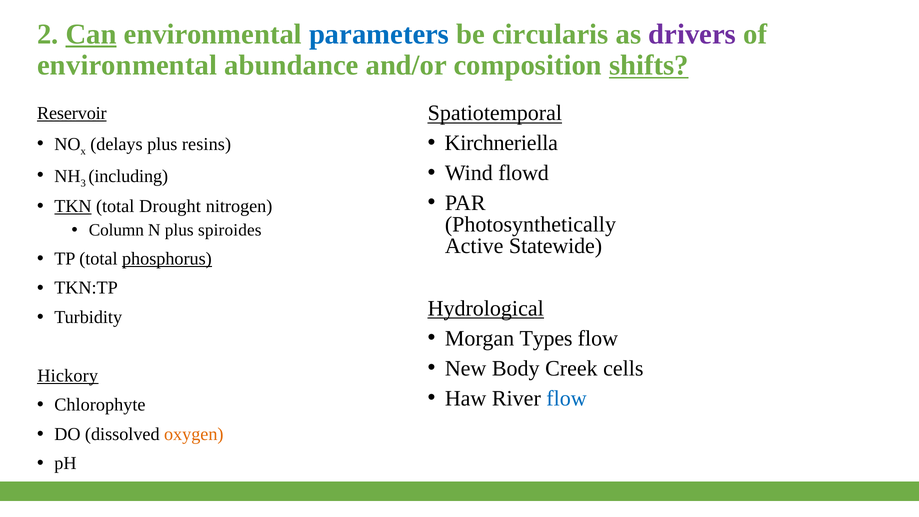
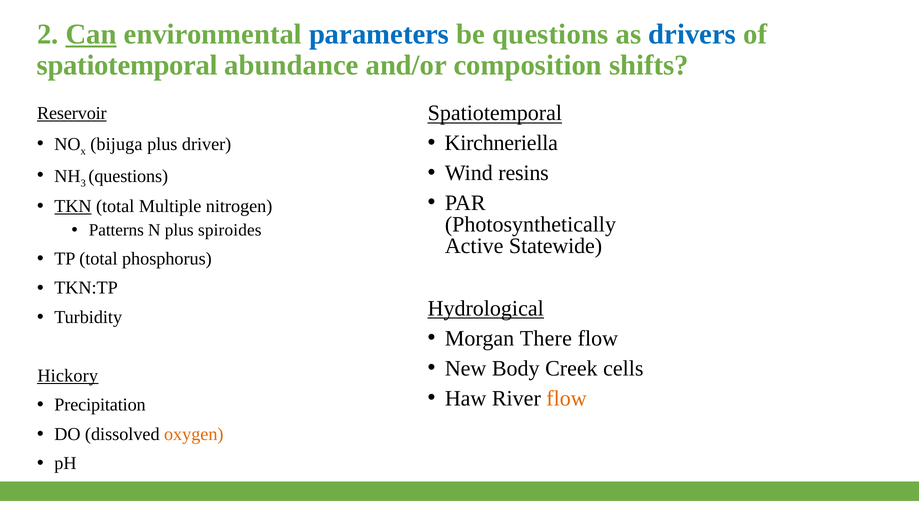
be circularis: circularis -> questions
drivers colour: purple -> blue
environmental at (127, 65): environmental -> spatiotemporal
shifts underline: present -> none
delays: delays -> bijuga
resins: resins -> driver
flowd: flowd -> resins
including at (128, 176): including -> questions
Drought: Drought -> Multiple
Column: Column -> Patterns
phosphorus underline: present -> none
Types: Types -> There
flow at (567, 398) colour: blue -> orange
Chlorophyte: Chlorophyte -> Precipitation
